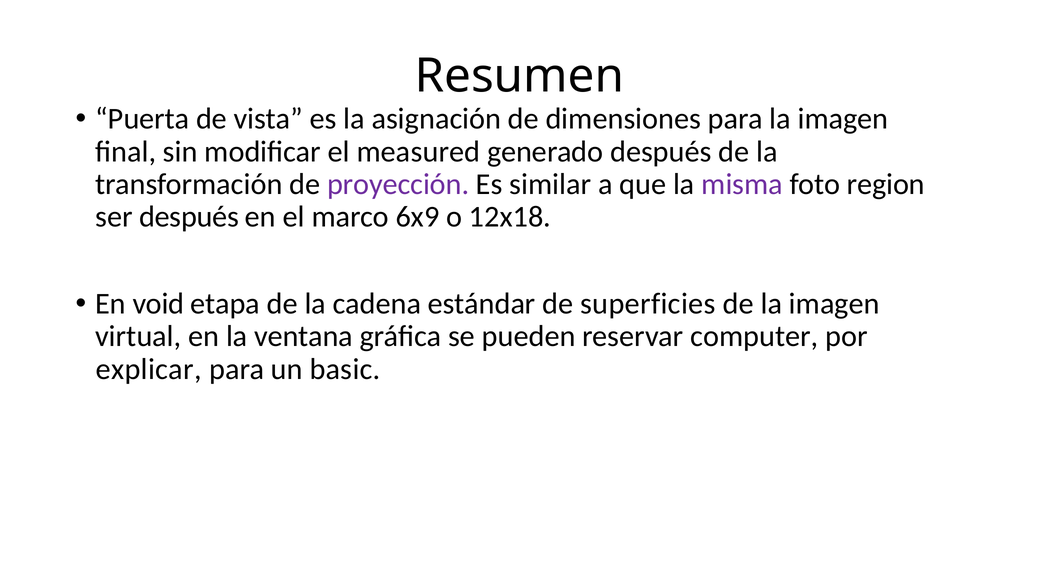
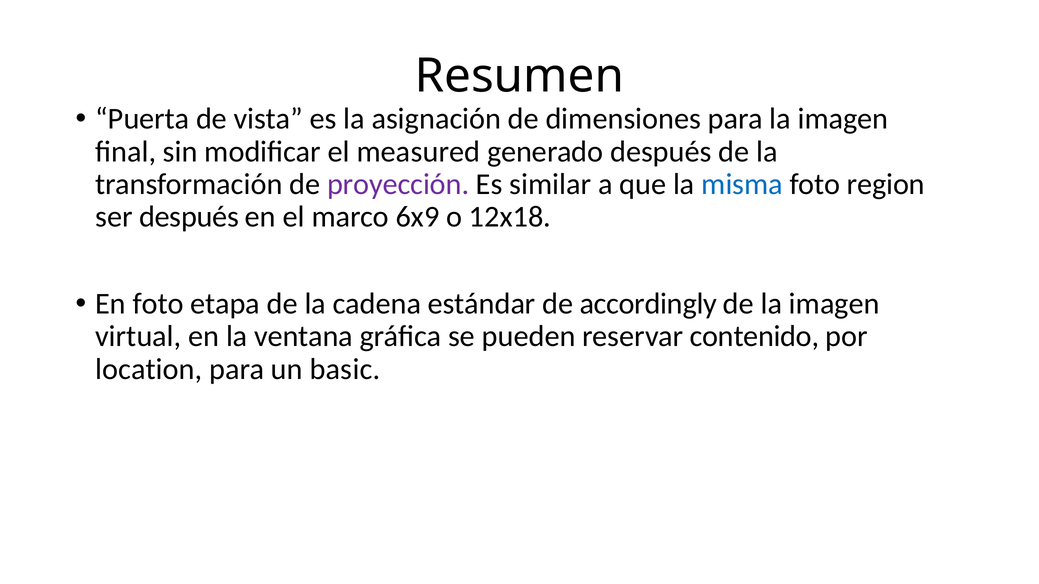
misma colour: purple -> blue
En void: void -> foto
superficies: superficies -> accordingly
computer: computer -> contenido
explicar: explicar -> location
